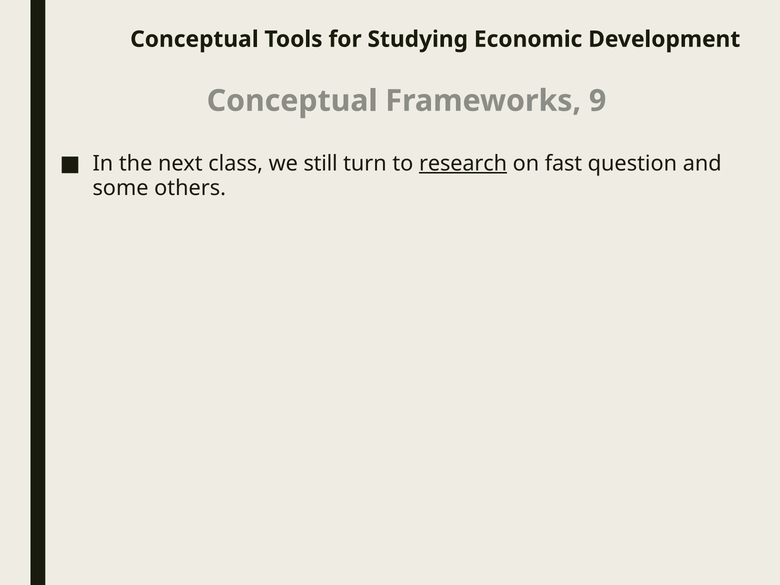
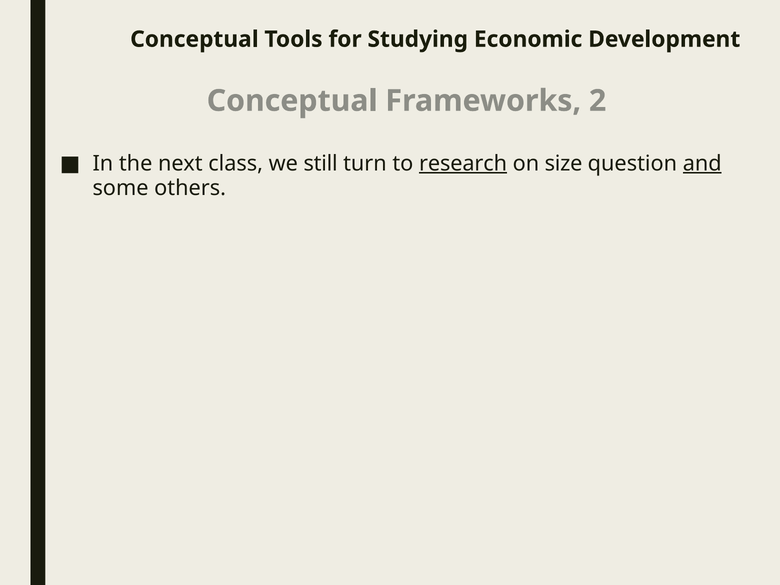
9: 9 -> 2
fast: fast -> size
and underline: none -> present
